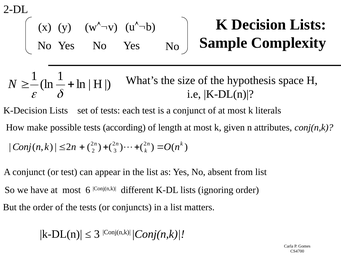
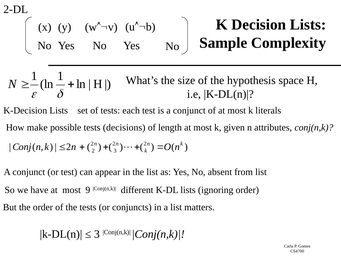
according: according -> decisions
6: 6 -> 9
